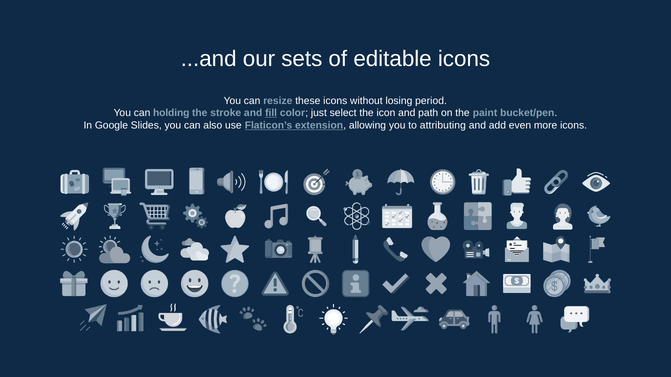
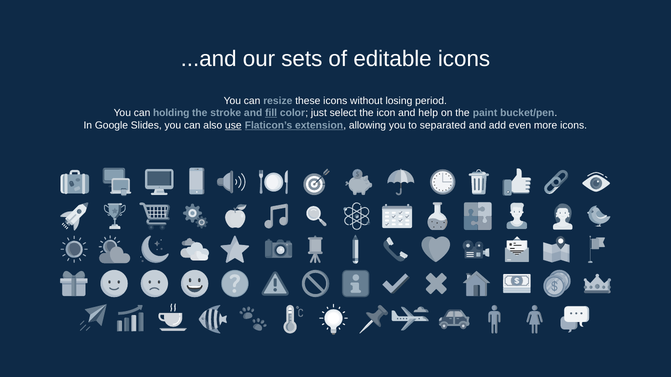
path: path -> help
use underline: none -> present
attributing: attributing -> separated
